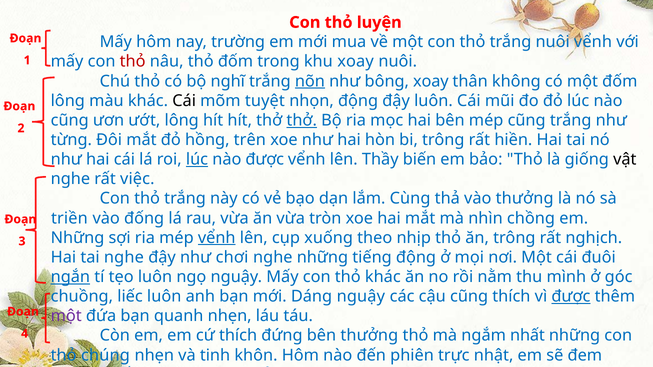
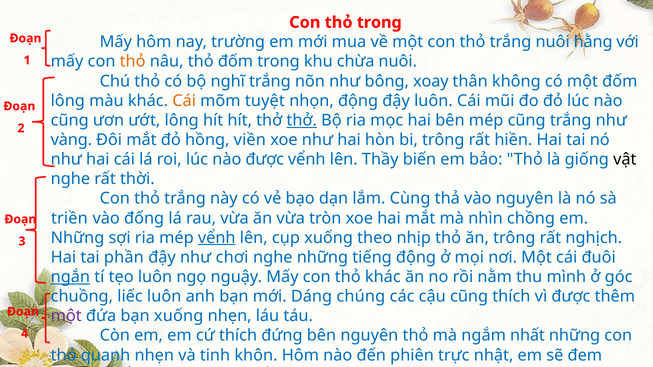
thỏ luyện: luyện -> trong
nuôi vểnh: vểnh -> hằng
thỏ at (133, 62) colour: red -> orange
khu xoay: xoay -> chừa
nõn underline: present -> none
Cái at (184, 101) colour: black -> orange
từng: từng -> vàng
trên: trên -> viền
lúc at (197, 160) underline: present -> none
việc: việc -> thời
vào thưởng: thưởng -> nguyên
tai nghe: nghe -> phần
Dáng nguậy: nguậy -> chúng
được at (571, 297) underline: present -> none
bạn quanh: quanh -> xuống
bên thưởng: thưởng -> nguyên
chúng: chúng -> quanh
